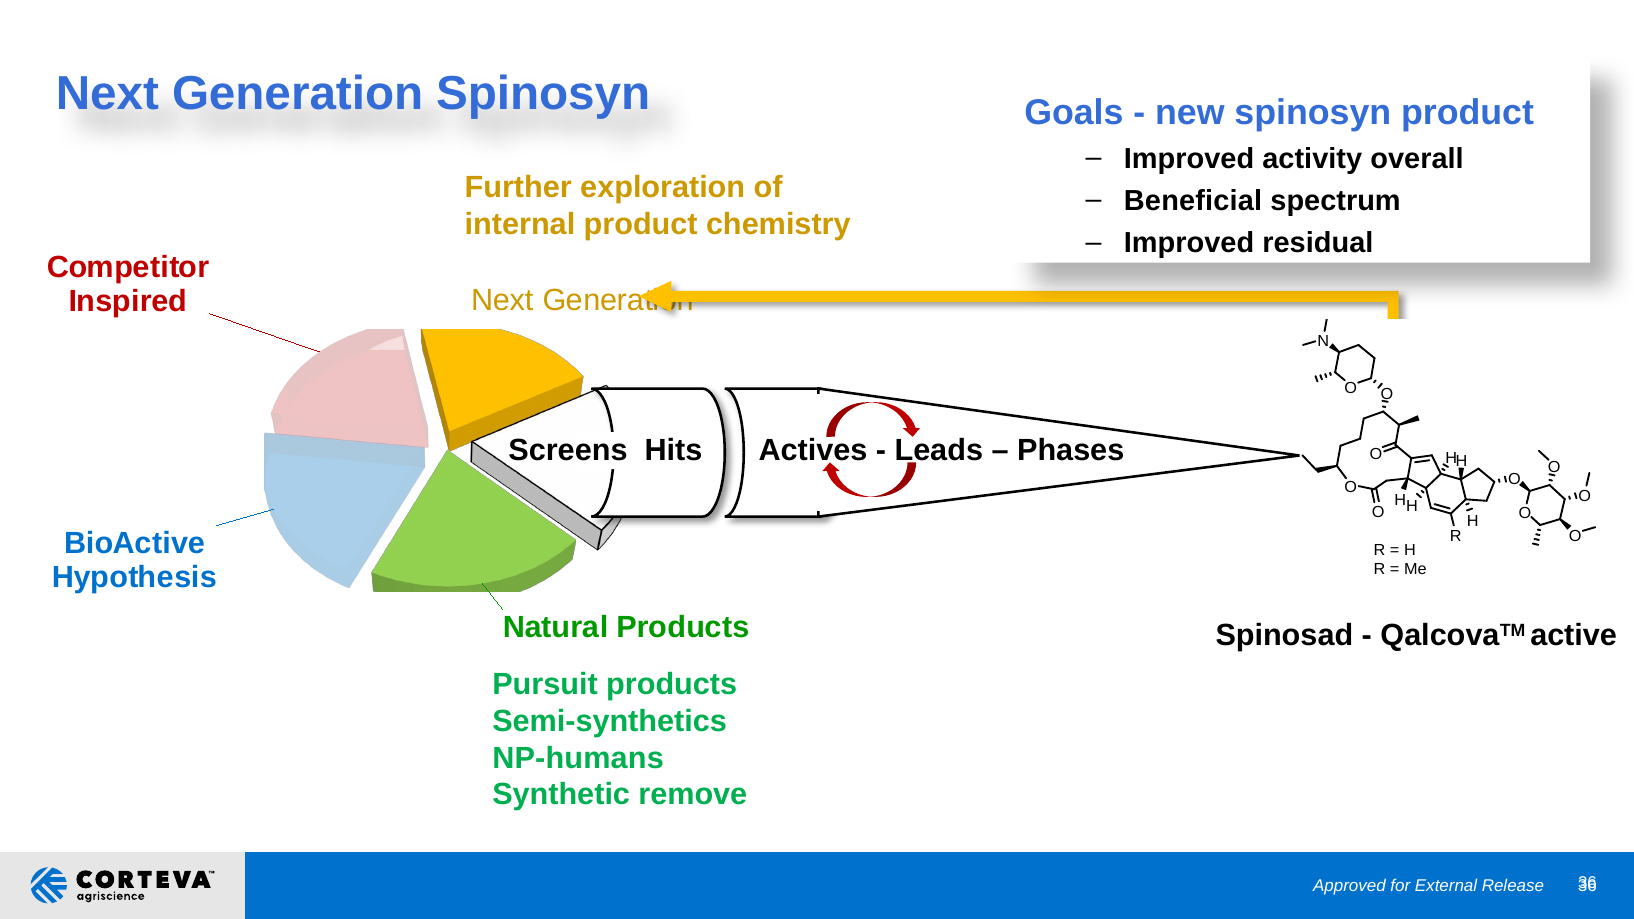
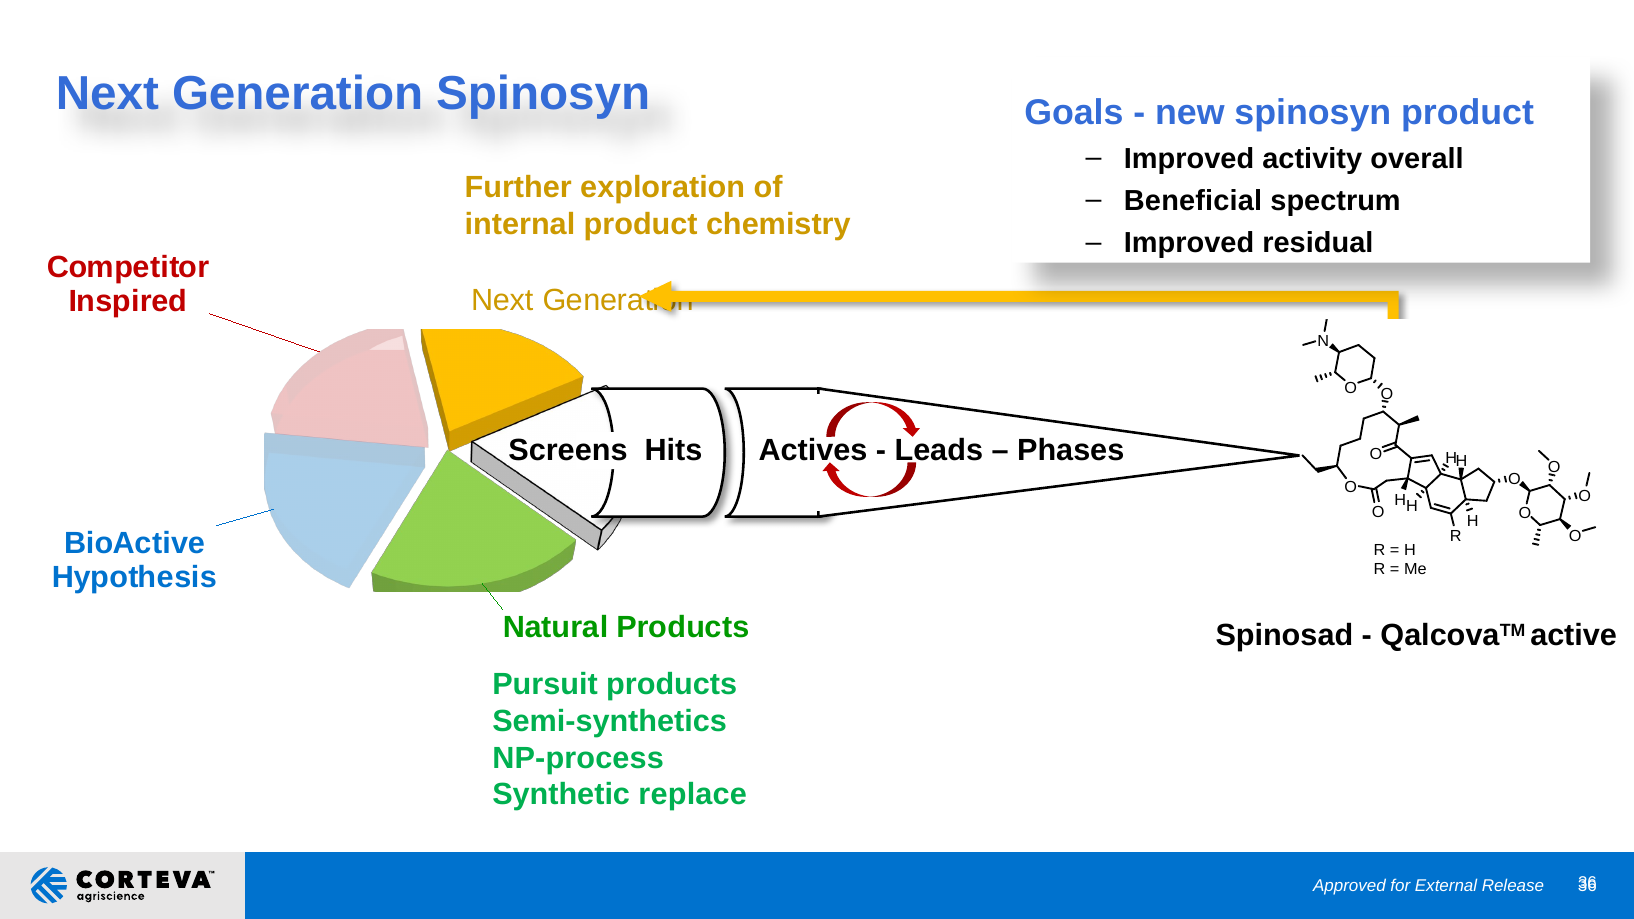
NP-humans: NP-humans -> NP-process
remove: remove -> replace
